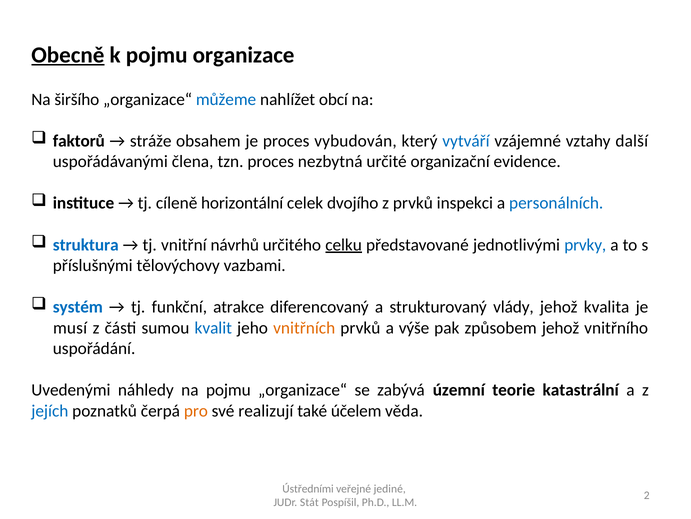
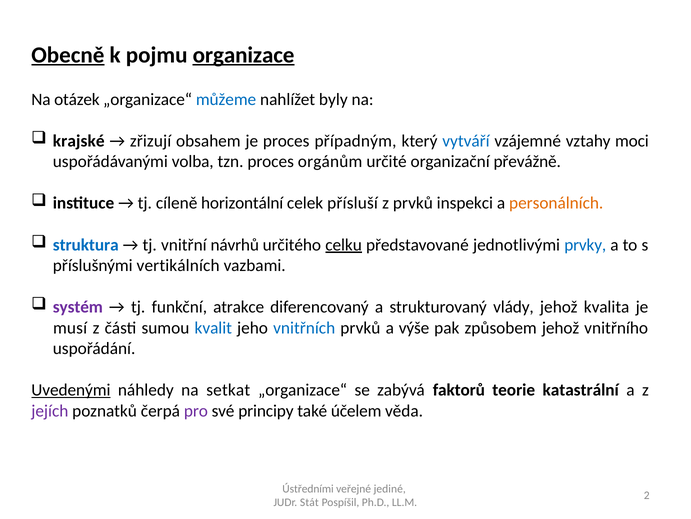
organizace underline: none -> present
širšího: širšího -> otázek
obcí: obcí -> byly
faktorů: faktorů -> krajské
stráže: stráže -> zřizují
vybudován: vybudován -> případným
další: další -> moci
člena: člena -> volba
nezbytná: nezbytná -> orgánům
evidence: evidence -> převážně
dvojího: dvojího -> přísluší
personálních colour: blue -> orange
tělovýchovy: tělovýchovy -> vertikálních
systém colour: blue -> purple
vnitřních colour: orange -> blue
Uvedenými underline: none -> present
na pojmu: pojmu -> setkat
územní: územní -> faktorů
jejích colour: blue -> purple
pro colour: orange -> purple
realizují: realizují -> principy
